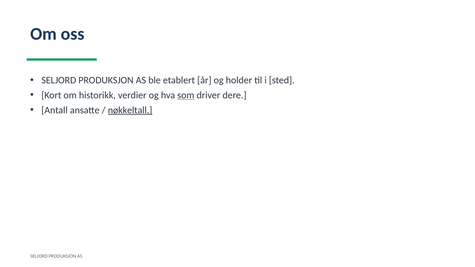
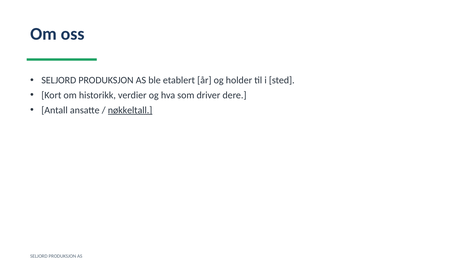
som underline: present -> none
